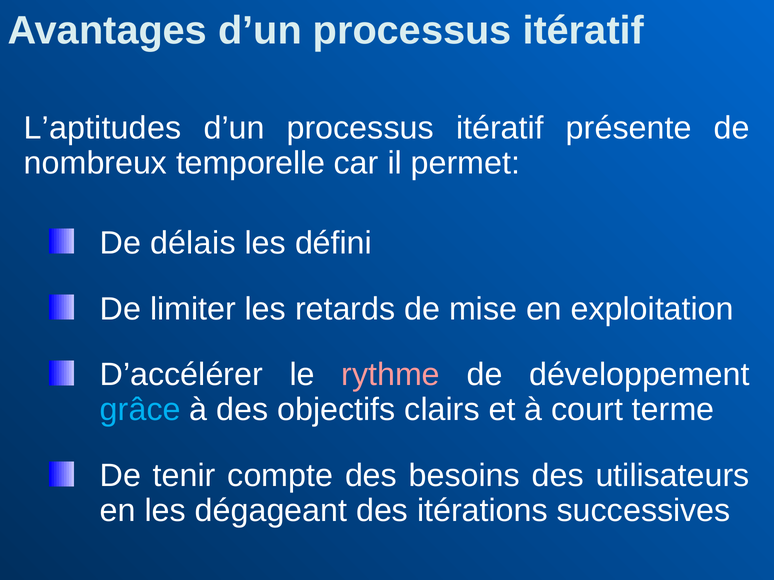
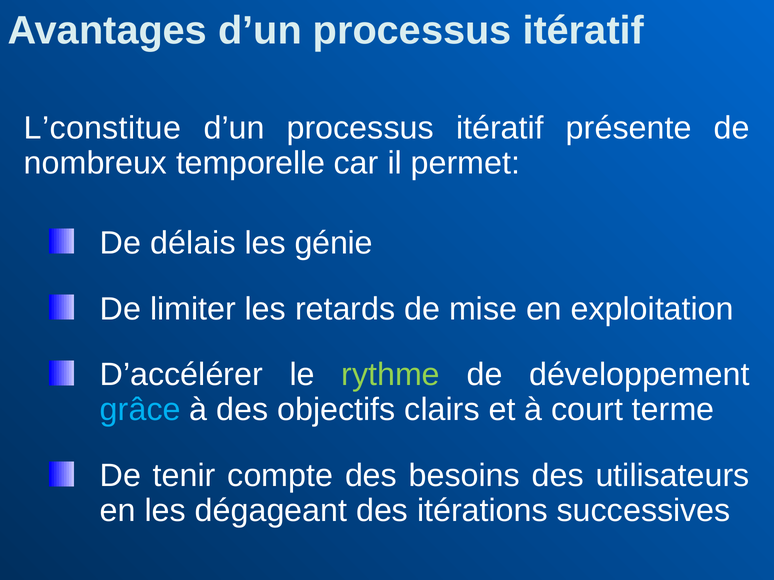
L’aptitudes: L’aptitudes -> L’constitue
défini: défini -> génie
rythme colour: pink -> light green
